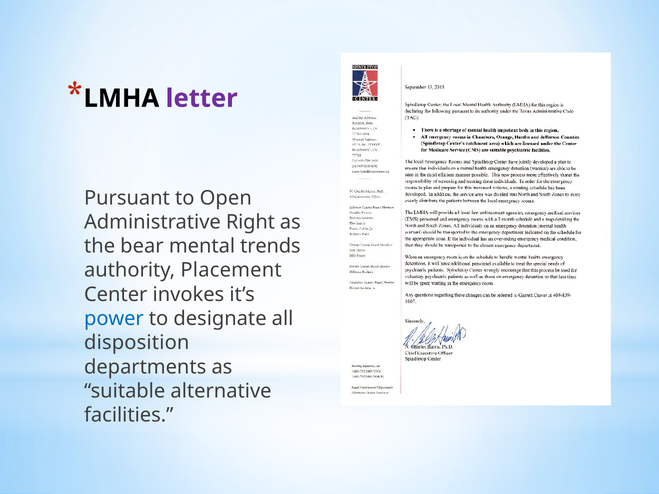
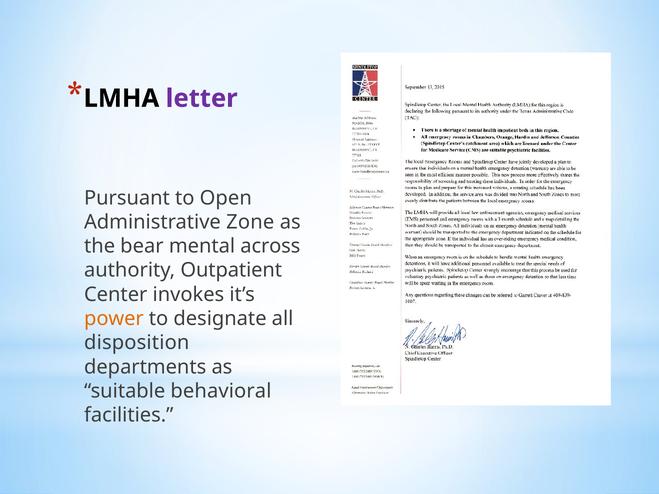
Right: Right -> Zone
trends: trends -> across
Placement: Placement -> Outpatient
power colour: blue -> orange
alternative: alternative -> behavioral
